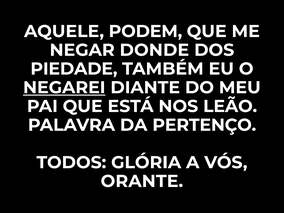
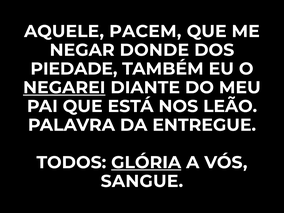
PODEM: PODEM -> PACEM
PERTENÇO: PERTENÇO -> ENTREGUE
GLÓRIA underline: none -> present
ORANTE: ORANTE -> SANGUE
